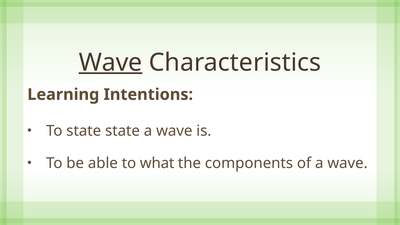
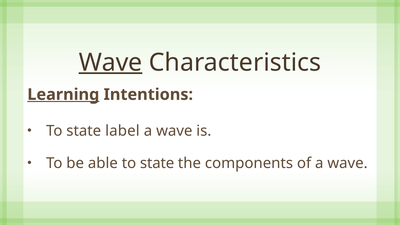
Learning underline: none -> present
state state: state -> label
able to what: what -> state
